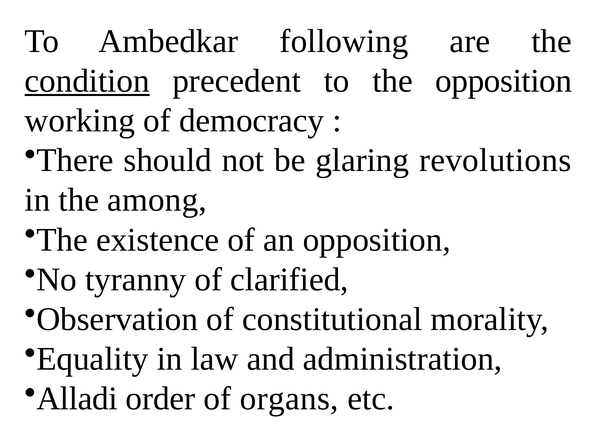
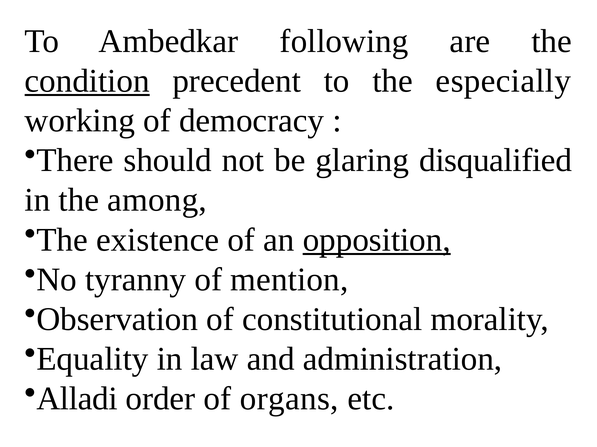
the opposition: opposition -> especially
revolutions: revolutions -> disqualified
opposition at (377, 240) underline: none -> present
clarified: clarified -> mention
